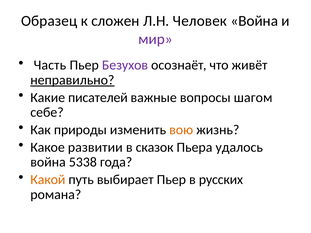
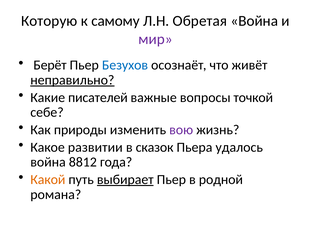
Образец: Образец -> Которую
сложен: сложен -> самому
Человек: Человек -> Обретая
Часть: Часть -> Берёт
Безухов colour: purple -> blue
шагом: шагом -> точкой
вою colour: orange -> purple
5338: 5338 -> 8812
выбирает underline: none -> present
русских: русских -> родной
